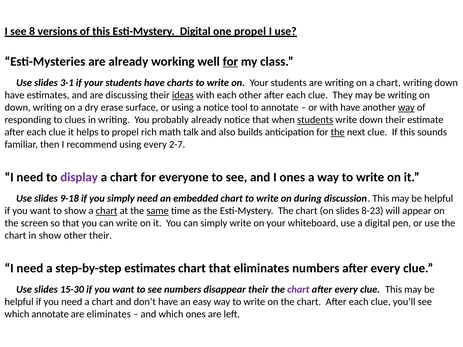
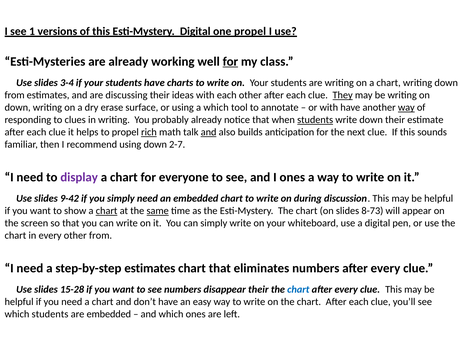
8: 8 -> 1
3-1: 3-1 -> 3-4
have at (15, 95): have -> from
ideas underline: present -> none
They underline: none -> present
a notice: notice -> which
rich underline: none -> present
and at (209, 132) underline: none -> present
the at (338, 132) underline: present -> none
using every: every -> down
9-18: 9-18 -> 9-42
8-23: 8-23 -> 8-73
in show: show -> every
other their: their -> from
15-30: 15-30 -> 15-28
chart at (298, 290) colour: purple -> blue
which annotate: annotate -> students
are eliminates: eliminates -> embedded
